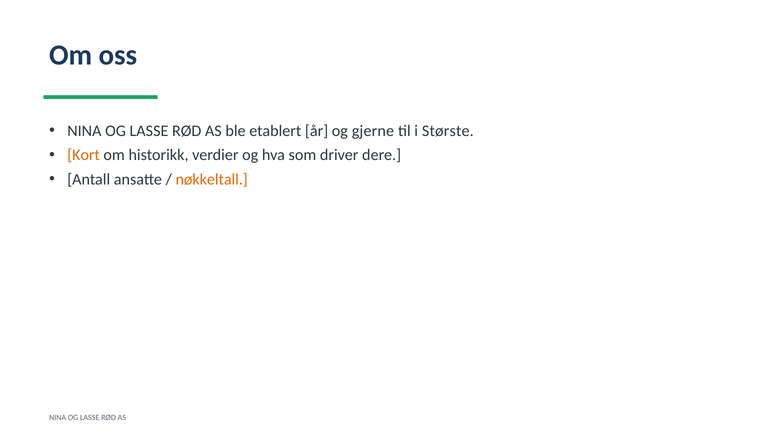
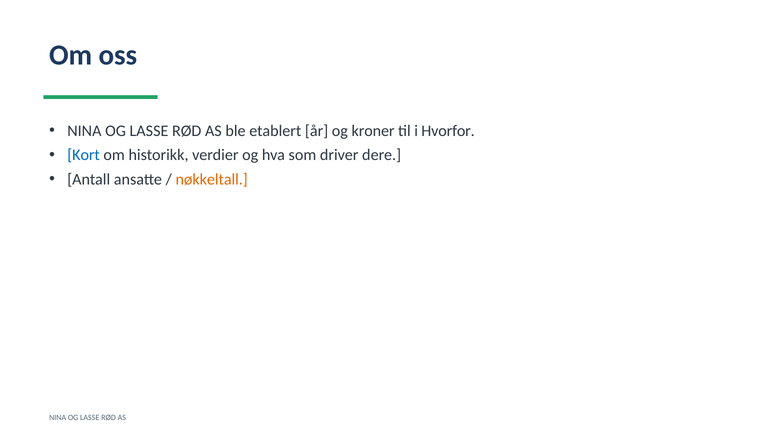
gjerne: gjerne -> kroner
Største: Største -> Hvorfor
Kort colour: orange -> blue
